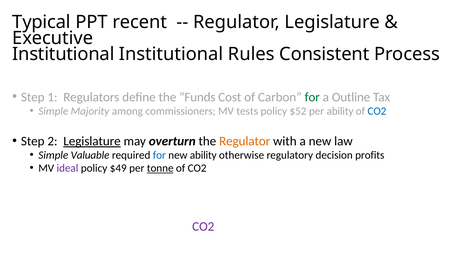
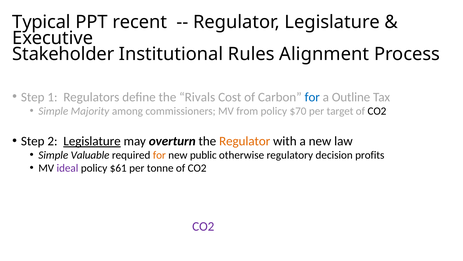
Institutional at (63, 54): Institutional -> Stakeholder
Consistent: Consistent -> Alignment
Funds: Funds -> Rivals
for at (312, 97) colour: green -> blue
tests: tests -> from
$52: $52 -> $70
per ability: ability -> target
CO2 at (377, 111) colour: blue -> black
for at (159, 155) colour: blue -> orange
new ability: ability -> public
$49: $49 -> $61
tonne at (160, 168) underline: present -> none
